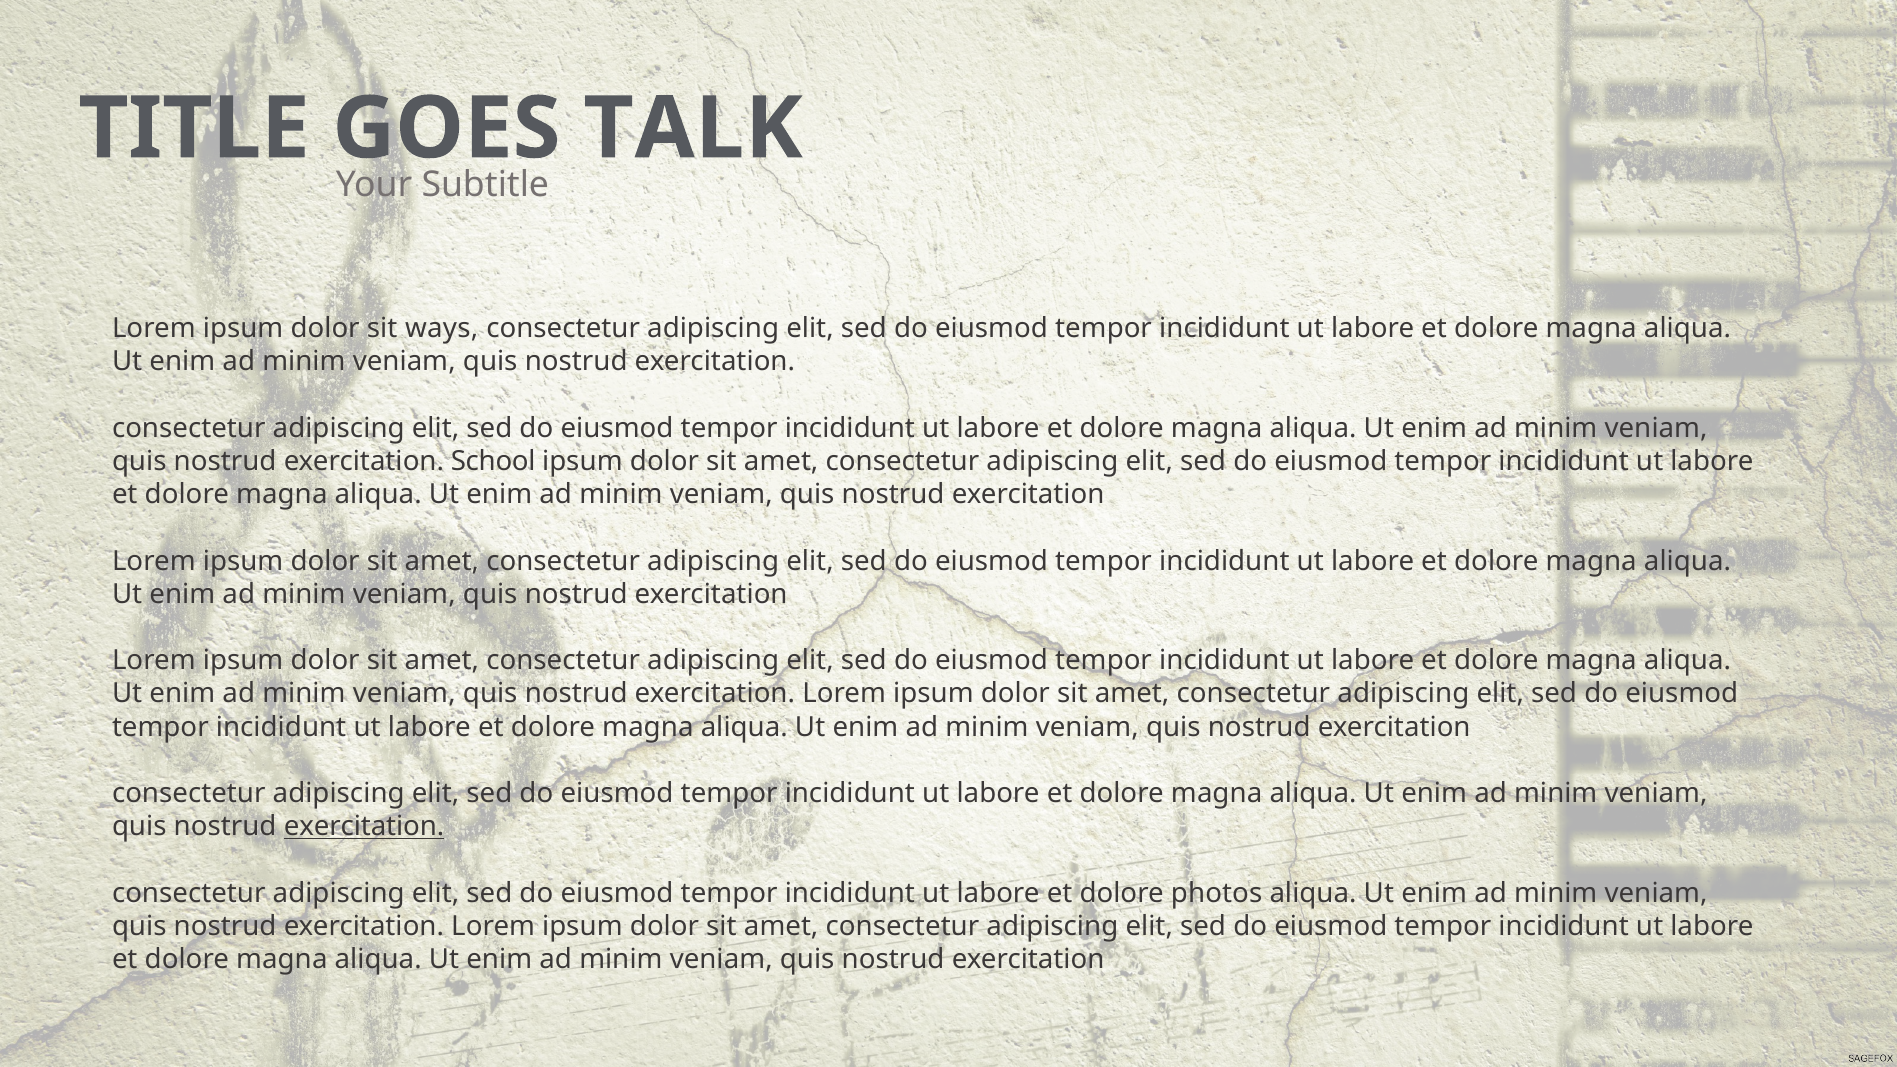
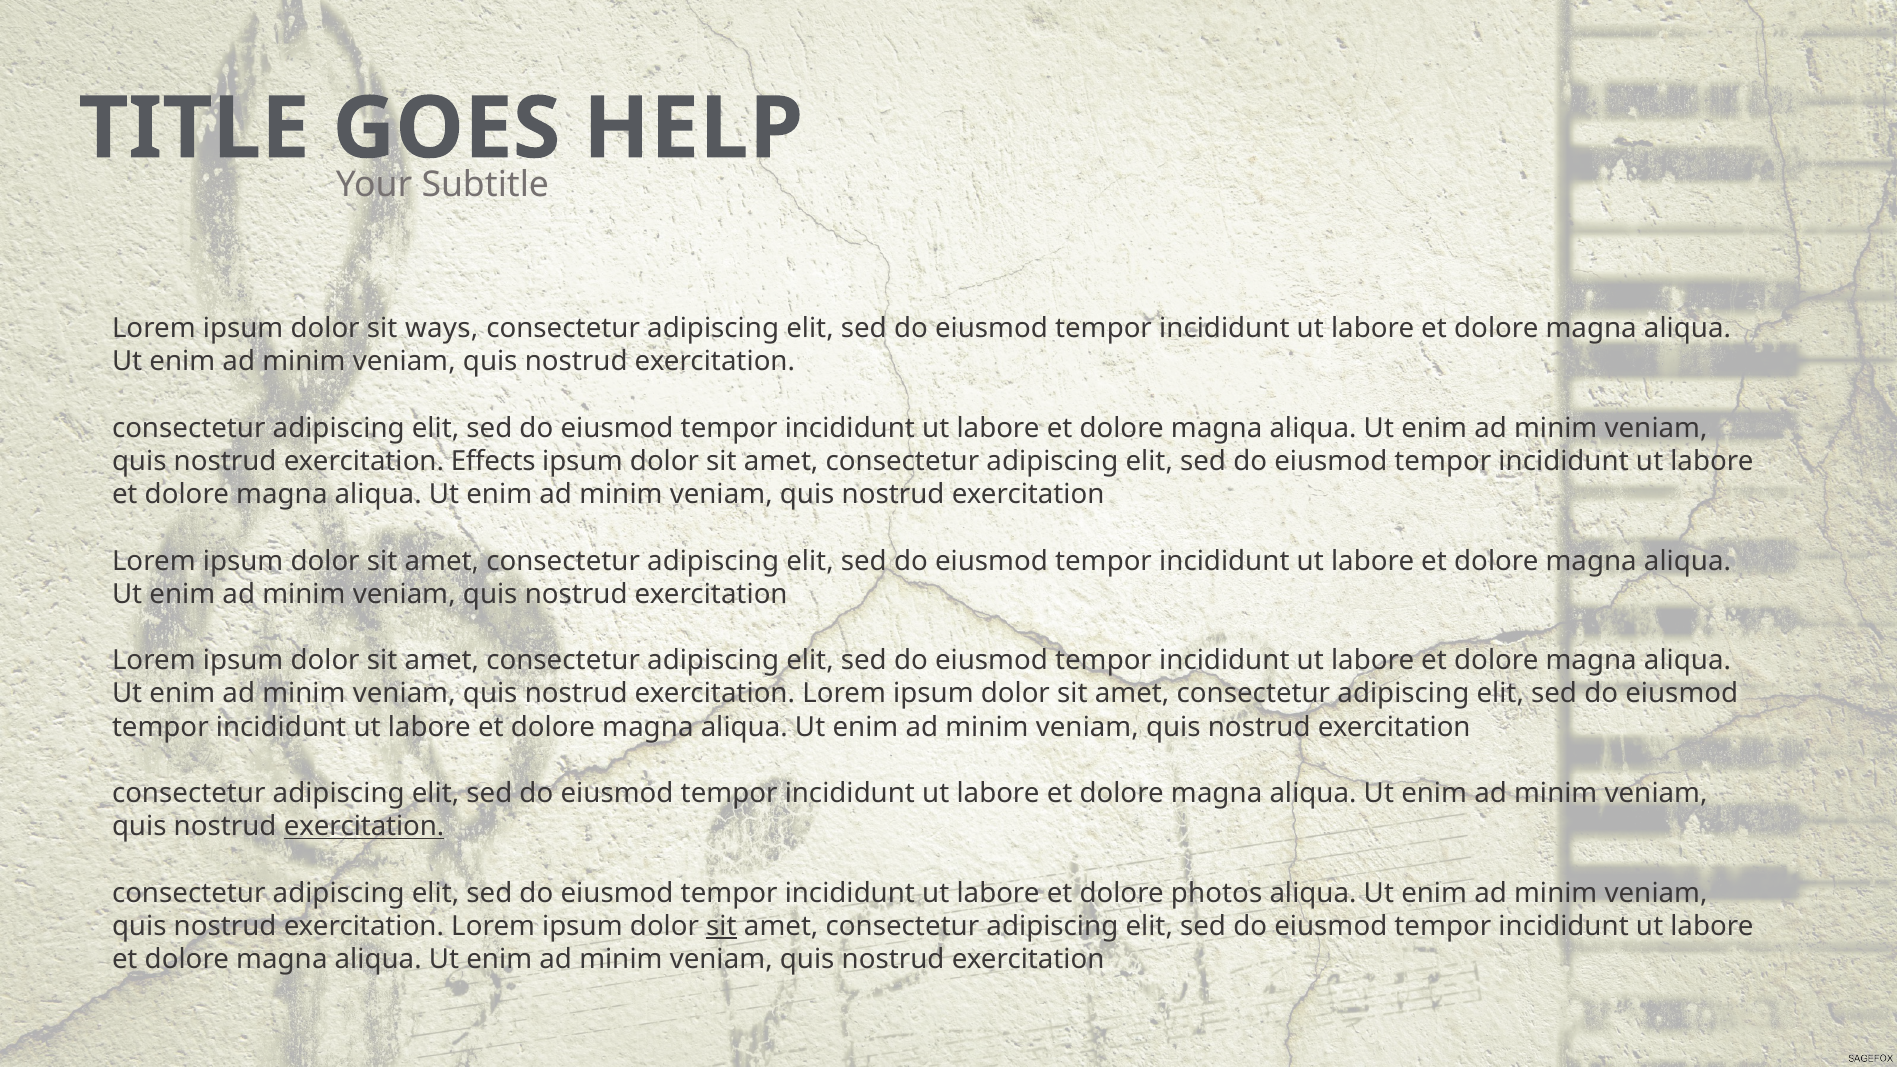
TALK: TALK -> HELP
School: School -> Effects
sit at (721, 926) underline: none -> present
